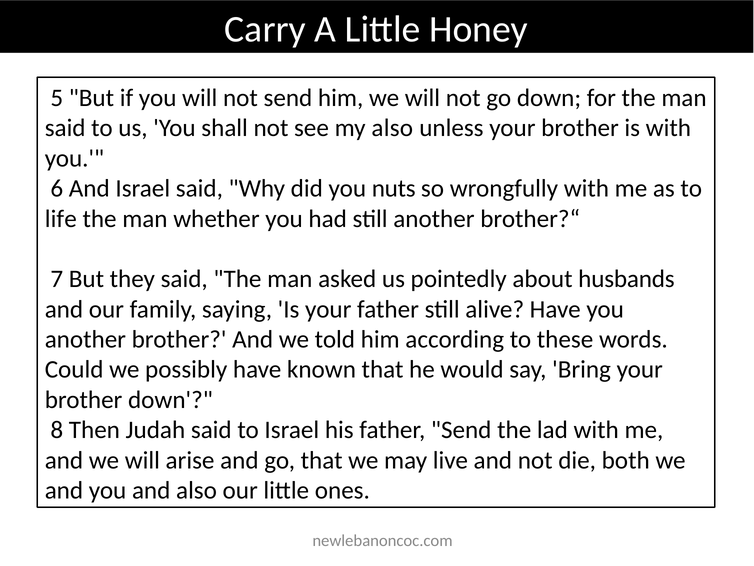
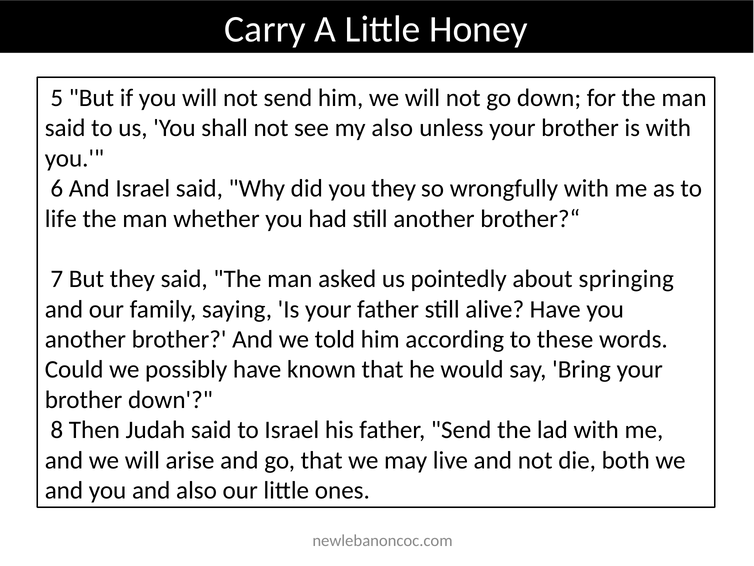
you nuts: nuts -> they
husbands: husbands -> springing
